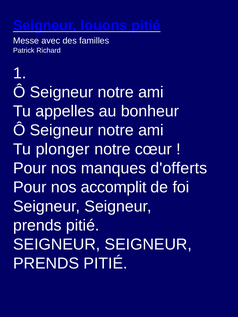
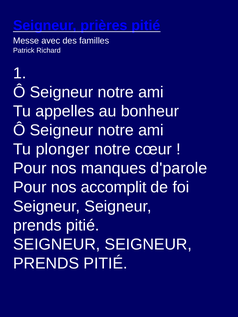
louons: louons -> prières
d'offerts: d'offerts -> d'parole
